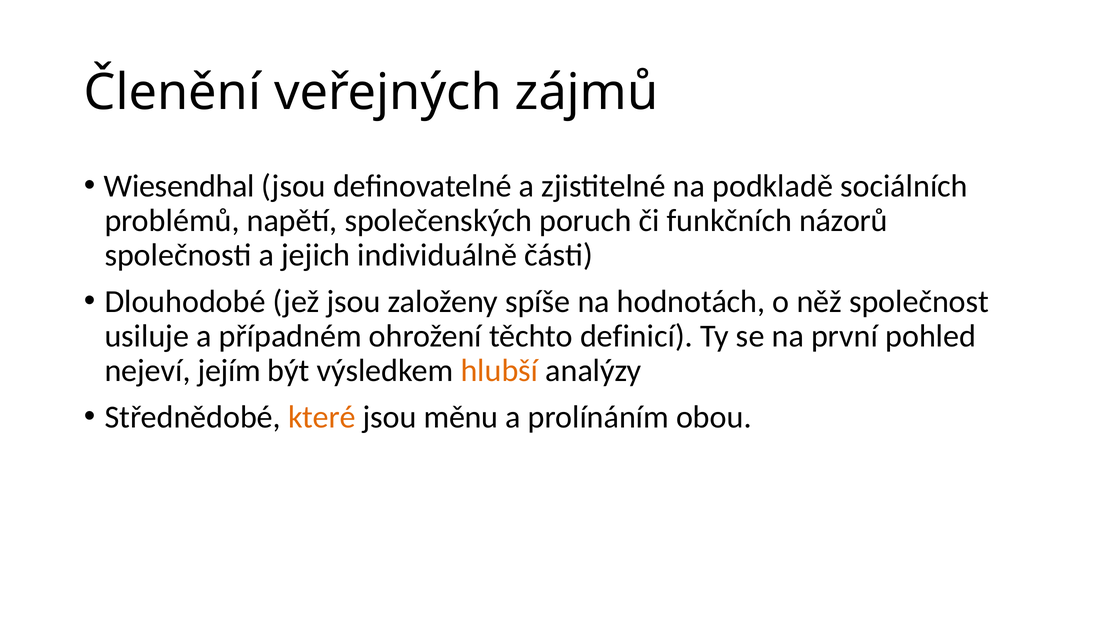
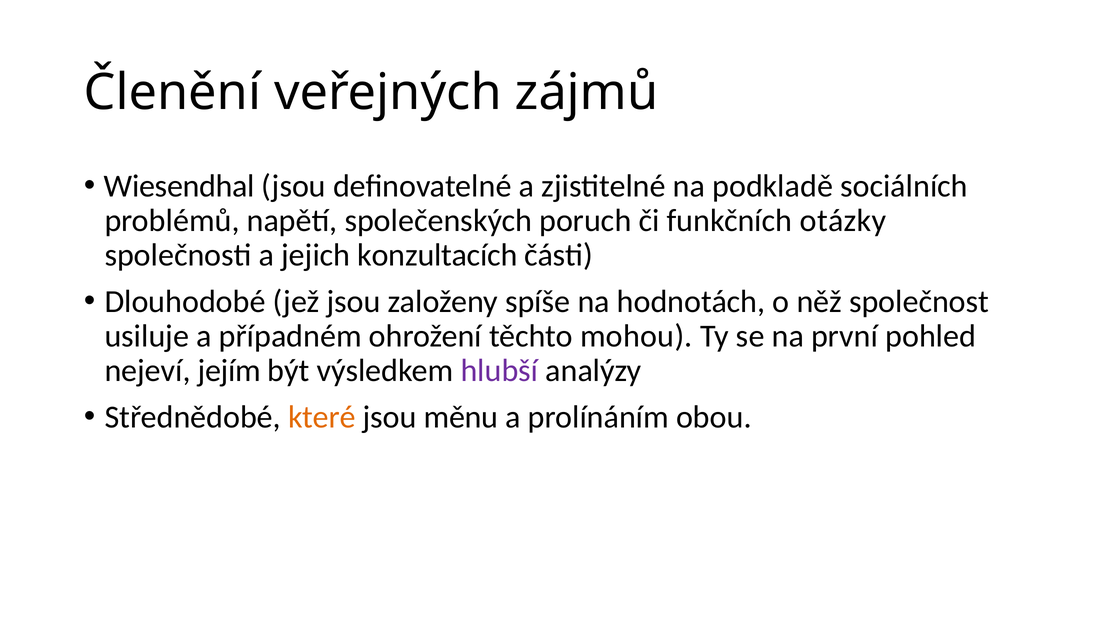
názorů: názorů -> otázky
individuálně: individuálně -> konzultacích
definicí: definicí -> mohou
hlubší colour: orange -> purple
